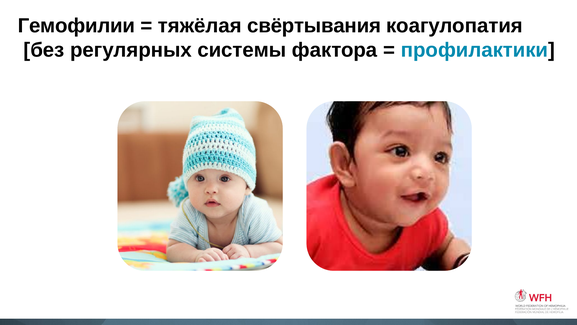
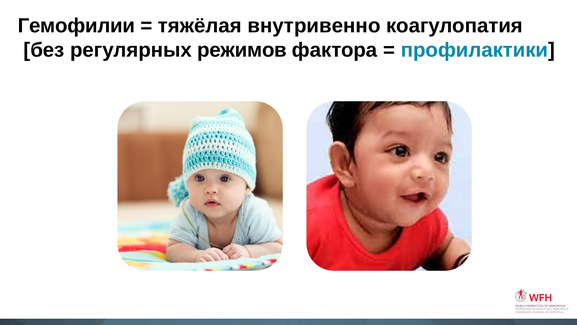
свёртывания: свёртывания -> внутривенно
системы: системы -> режимов
